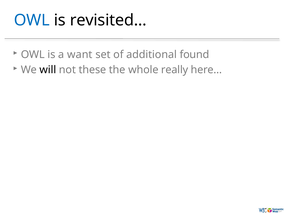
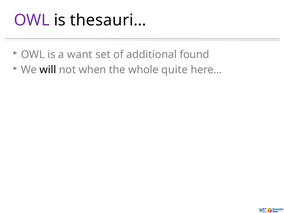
OWL at (32, 20) colour: blue -> purple
revisited…: revisited… -> thesauri…
these: these -> when
really: really -> quite
